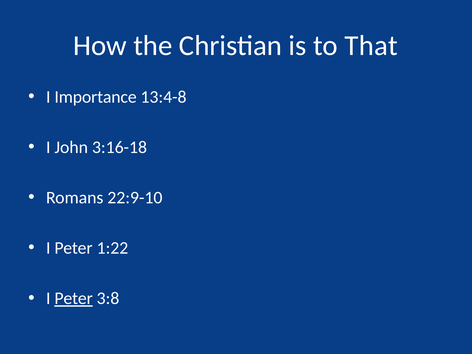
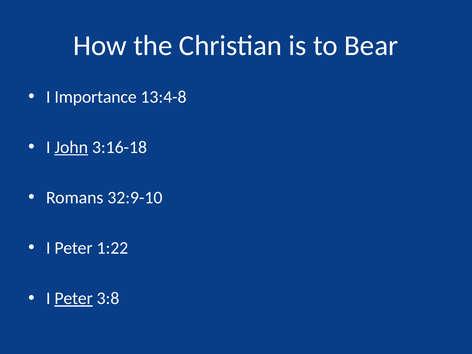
That: That -> Bear
John underline: none -> present
22:9-10: 22:9-10 -> 32:9-10
